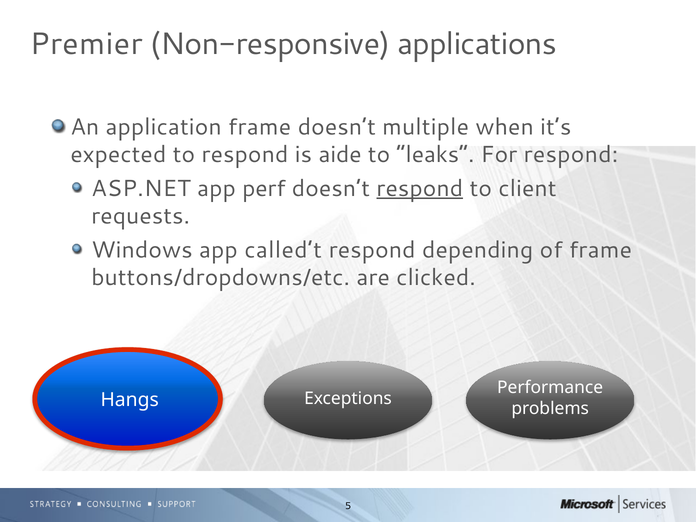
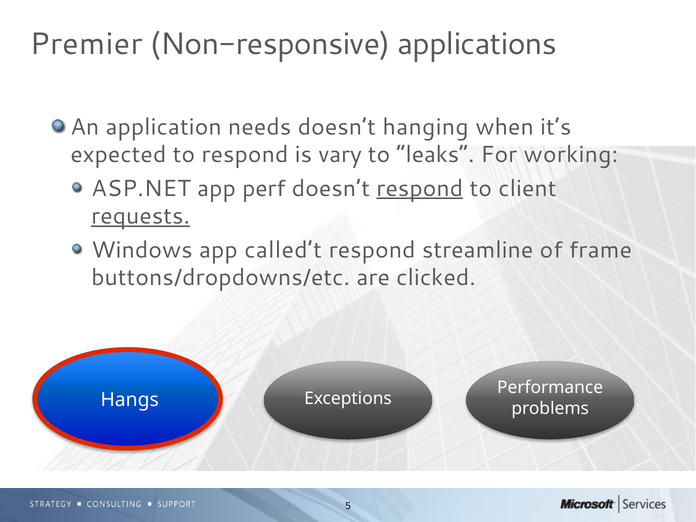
application frame: frame -> needs
multiple: multiple -> hanging
aide: aide -> vary
For respond: respond -> working
requests underline: none -> present
depending: depending -> streamline
